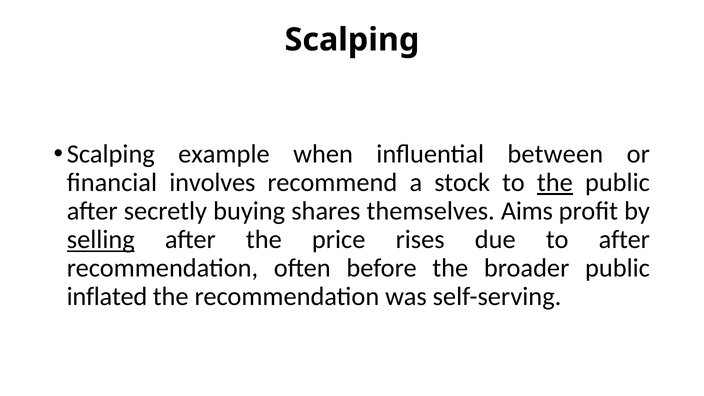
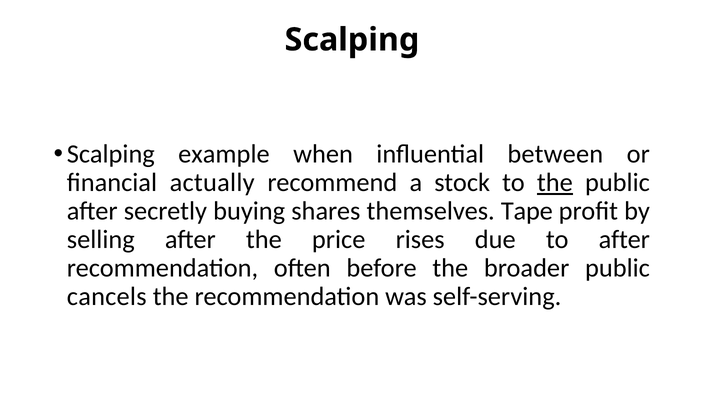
involves: involves -> actually
Aims: Aims -> Tape
selling underline: present -> none
inflated: inflated -> cancels
